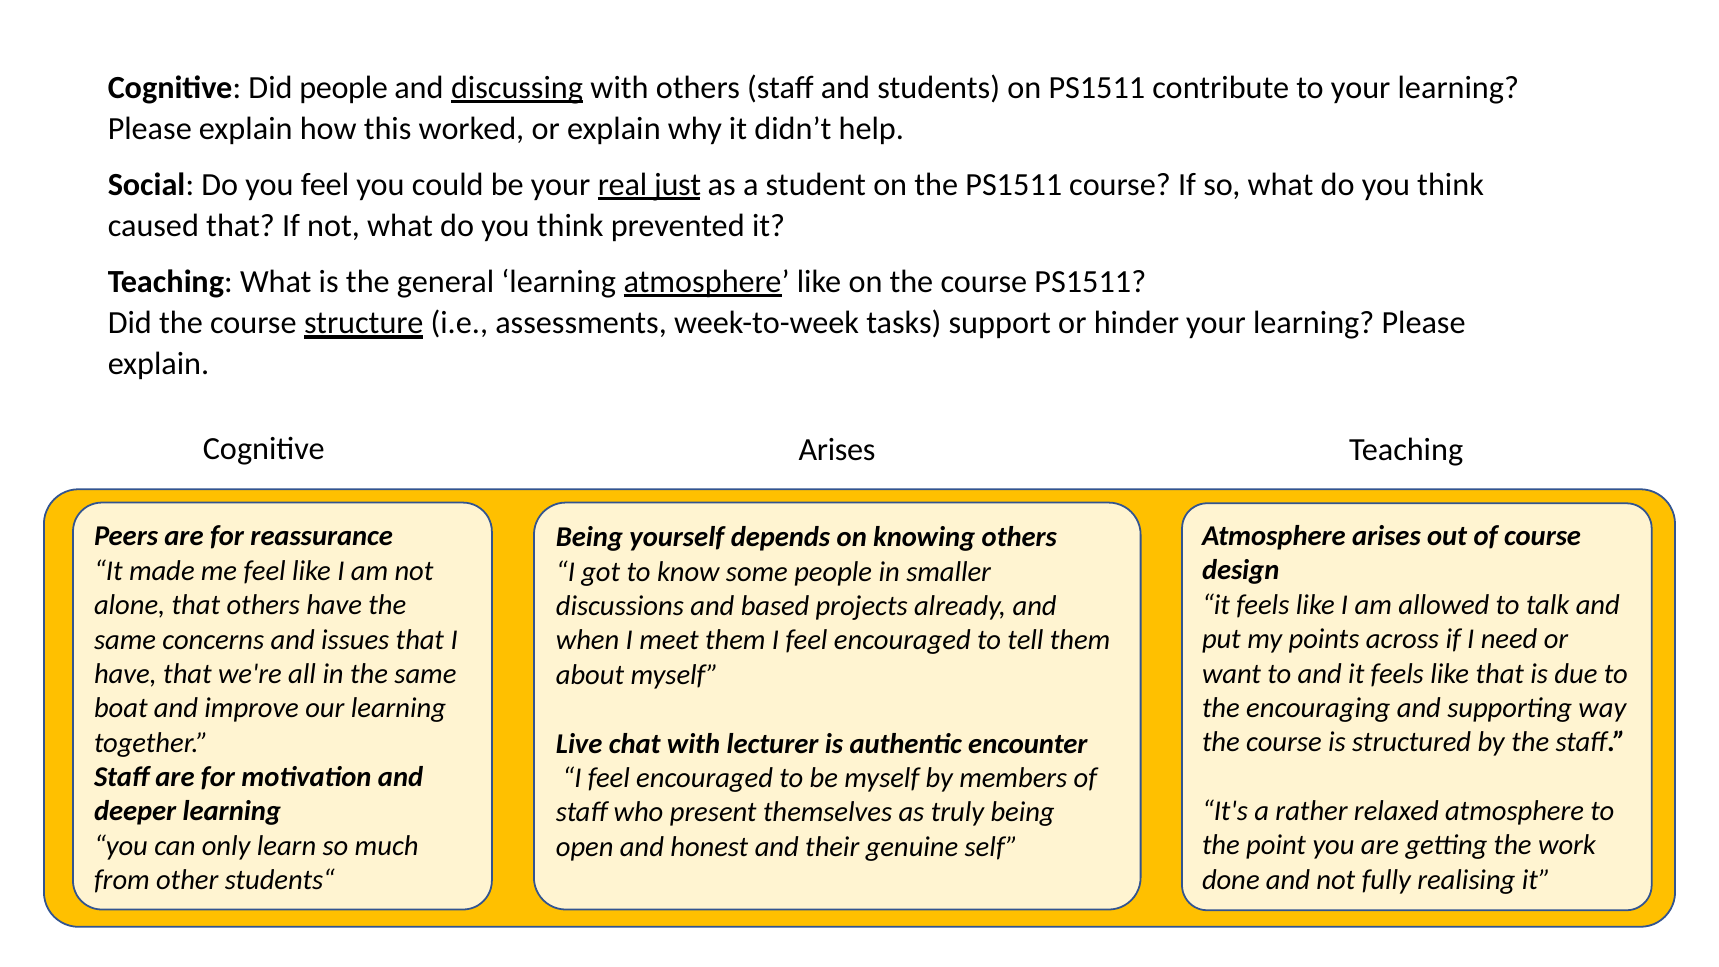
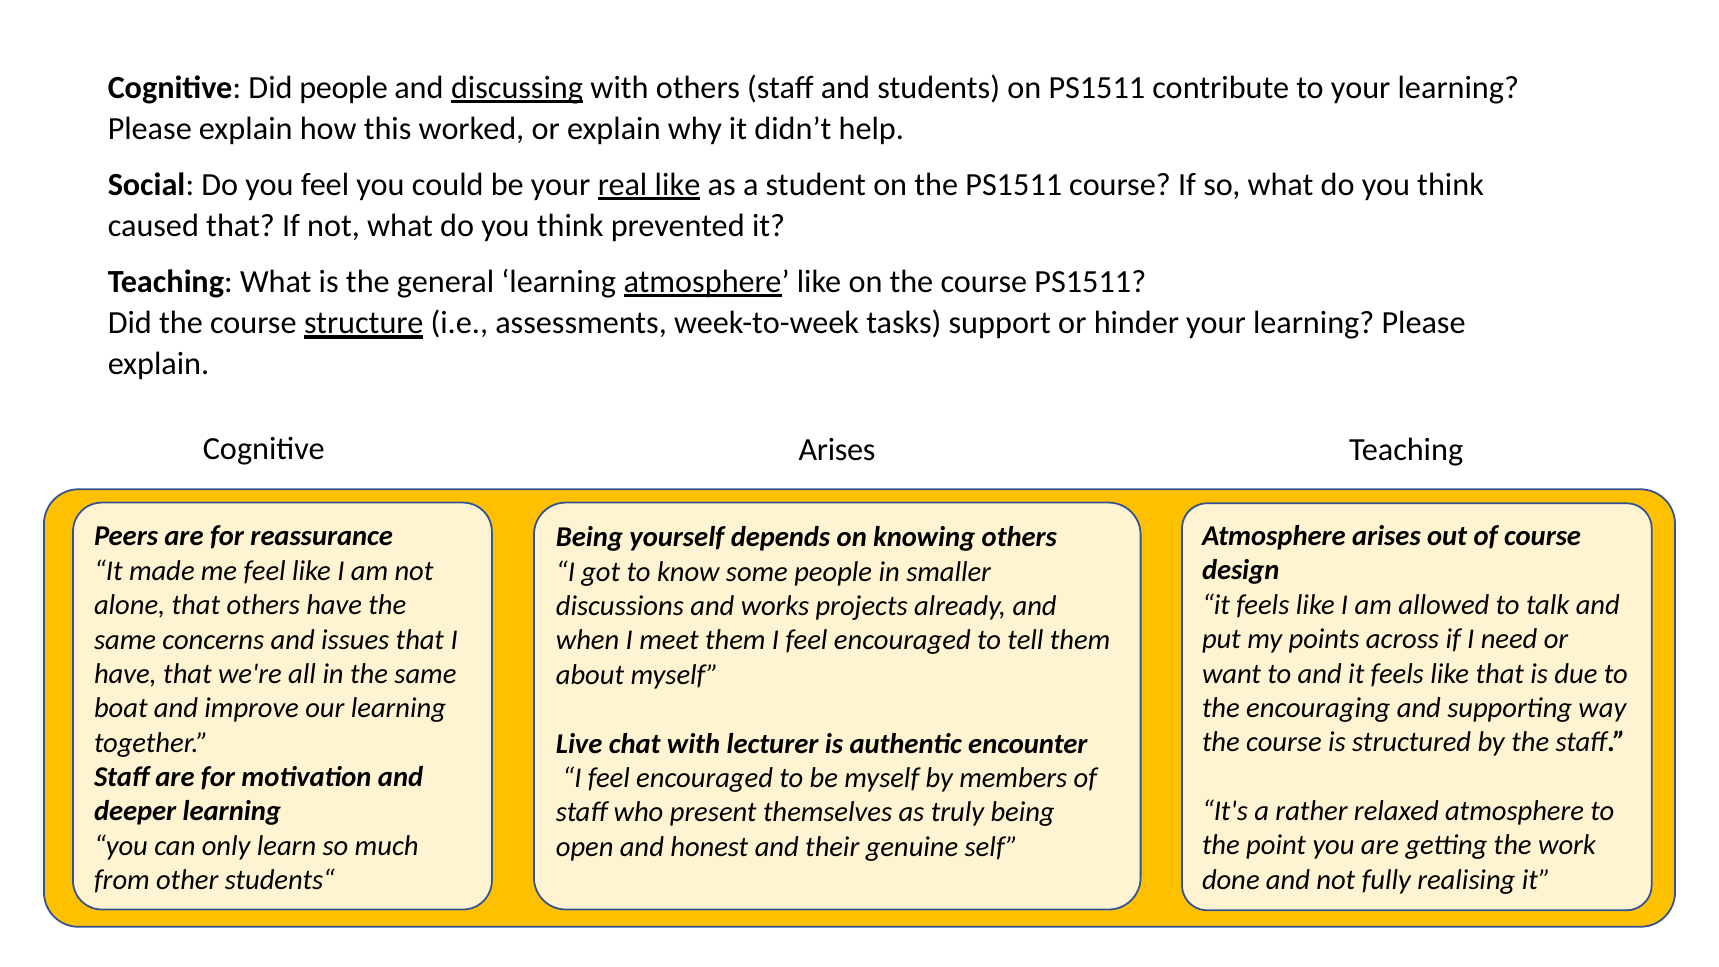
real just: just -> like
based: based -> works
